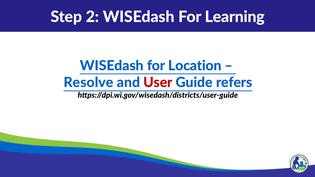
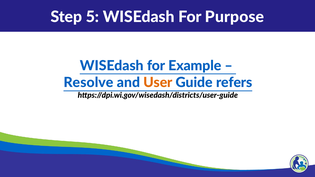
2: 2 -> 5
Learning: Learning -> Purpose
Location: Location -> Example
User colour: red -> orange
